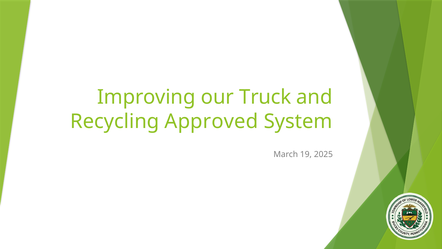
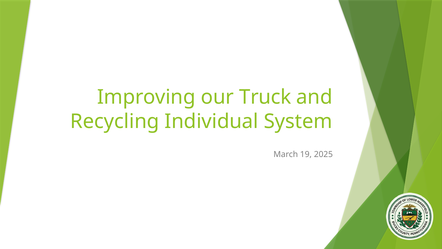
Approved: Approved -> Individual
